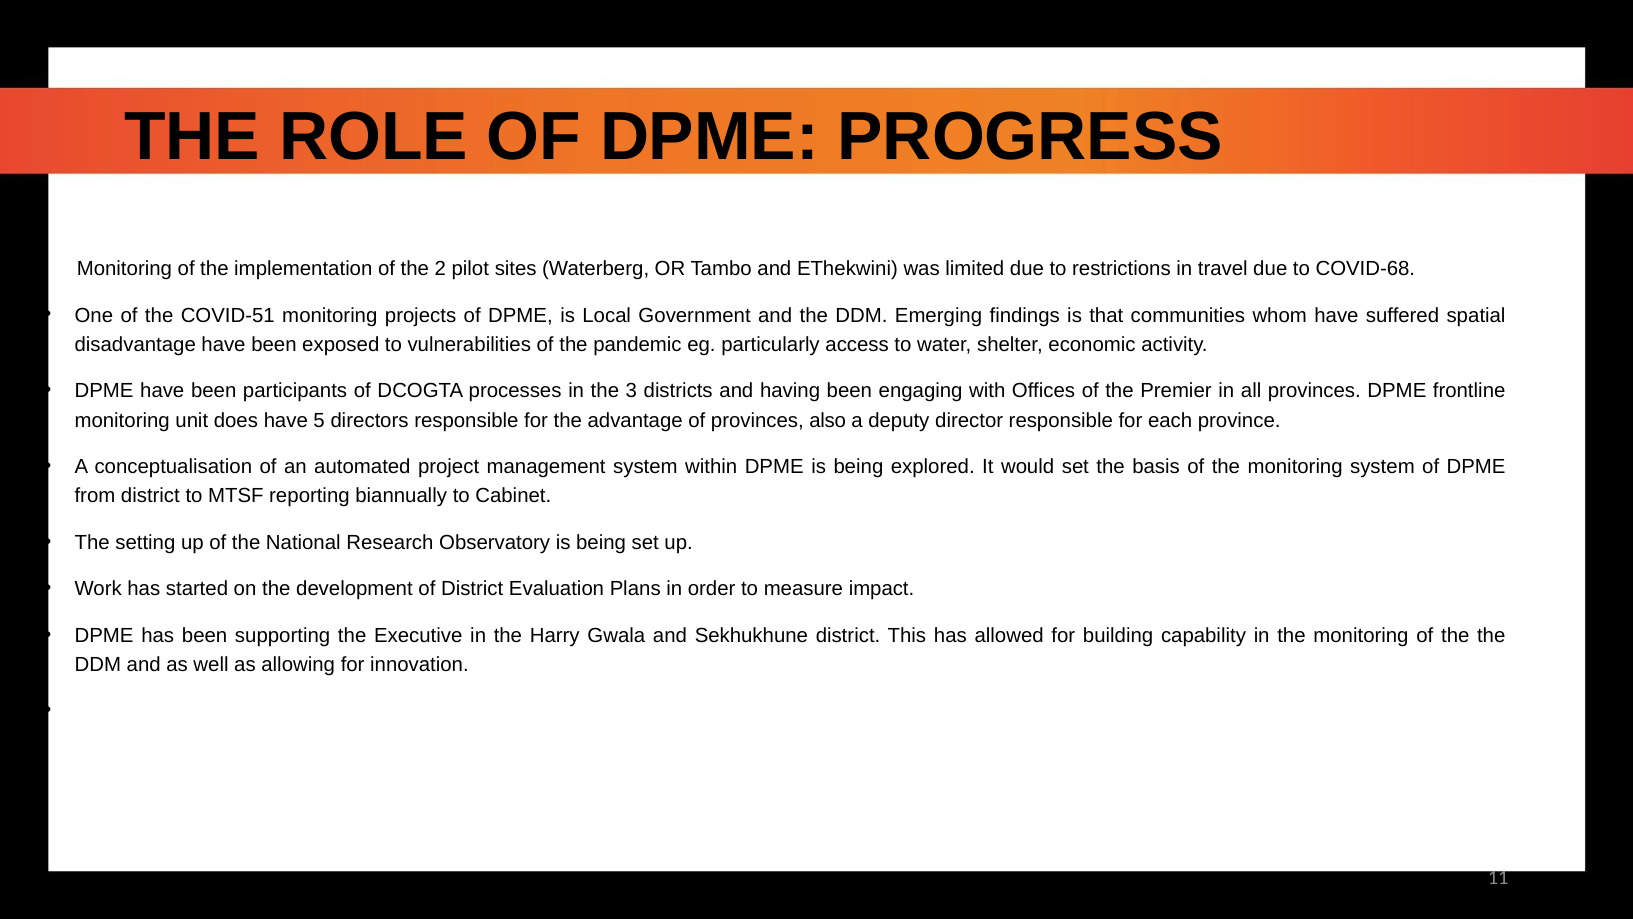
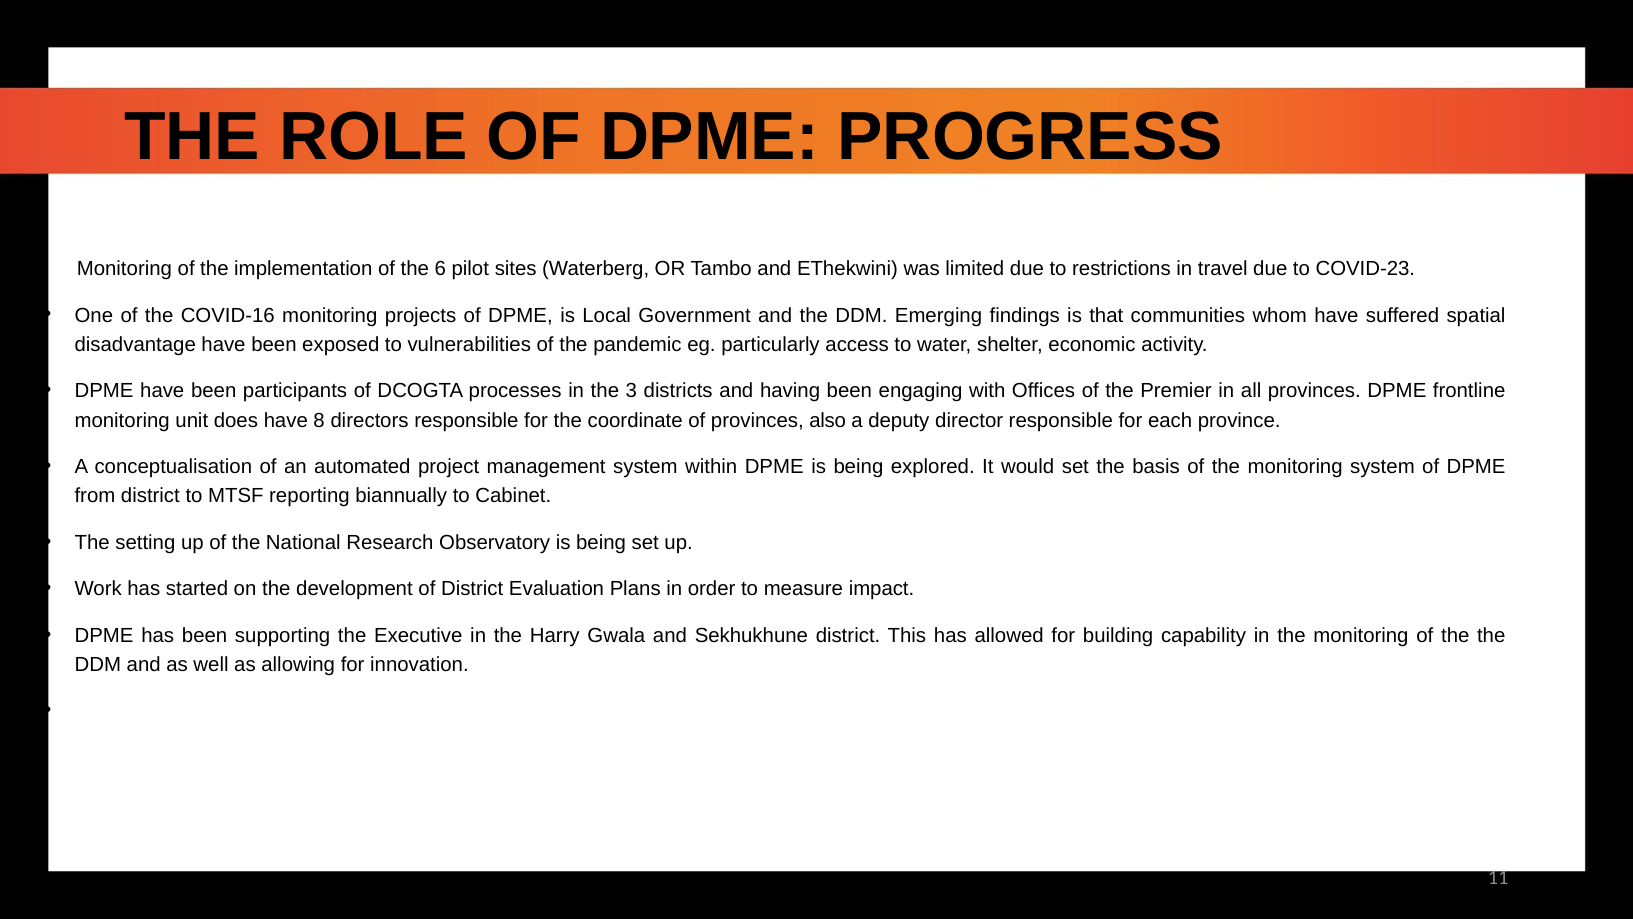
2: 2 -> 6
COVID-68: COVID-68 -> COVID-23
COVID-51: COVID-51 -> COVID-16
5: 5 -> 8
advantage: advantage -> coordinate
